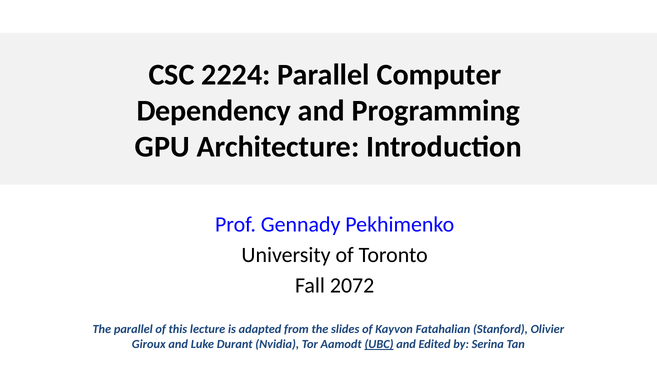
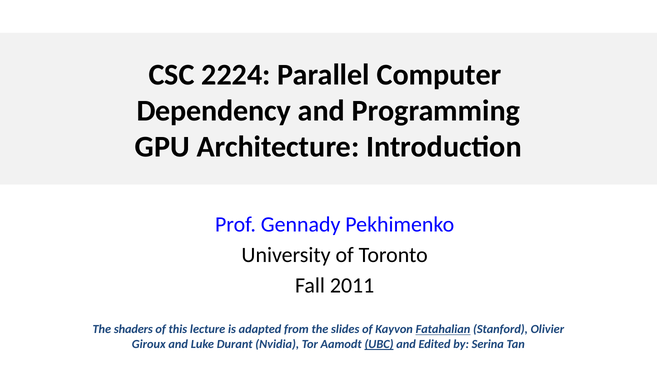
2072: 2072 -> 2011
The parallel: parallel -> shaders
Fatahalian underline: none -> present
